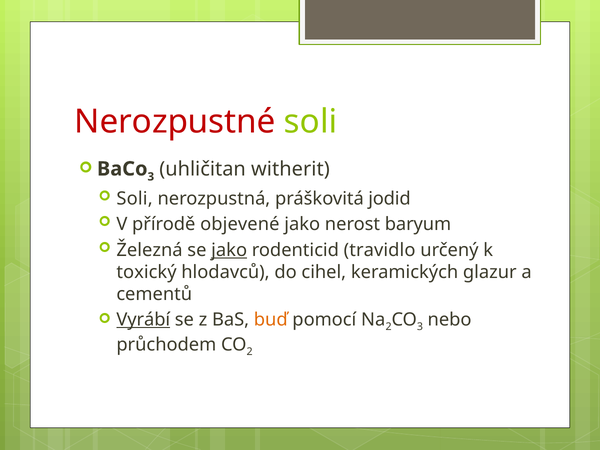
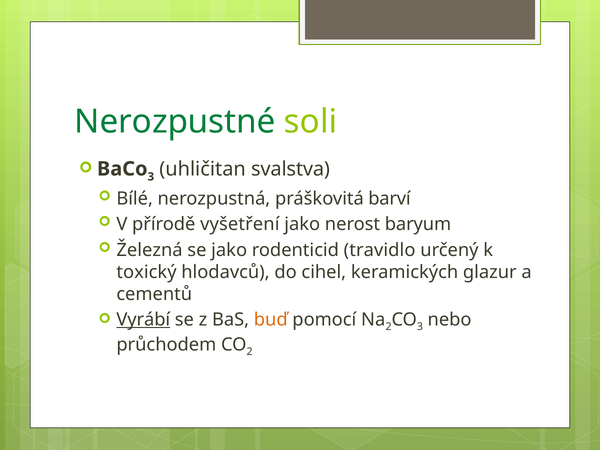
Nerozpustné colour: red -> green
witherit: witherit -> svalstva
Soli at (135, 199): Soli -> Bílé
jodid: jodid -> barví
objevené: objevené -> vyšetření
jako at (229, 250) underline: present -> none
